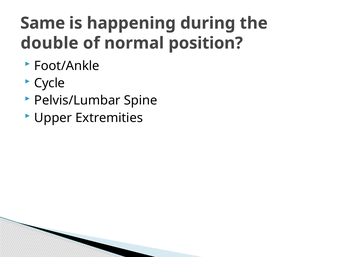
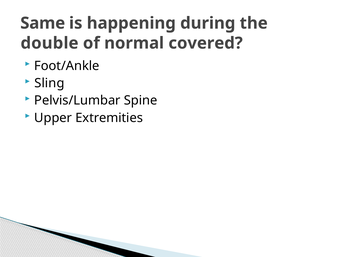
position: position -> covered
Cycle: Cycle -> Sling
